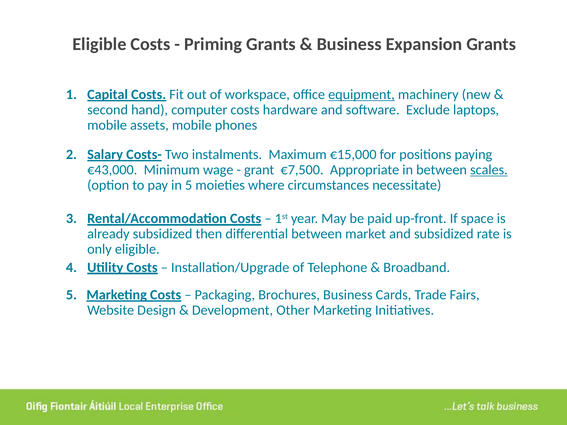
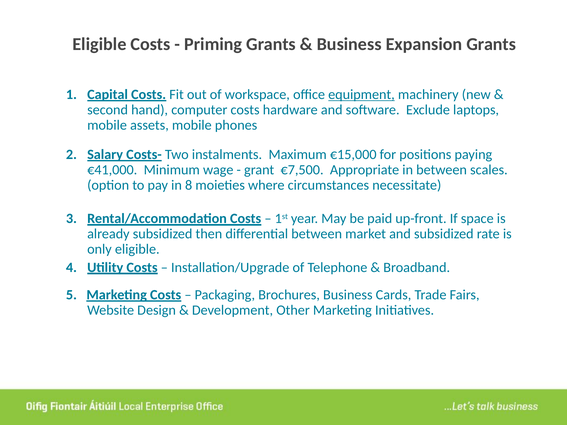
€43,000: €43,000 -> €41,000
scales underline: present -> none
in 5: 5 -> 8
